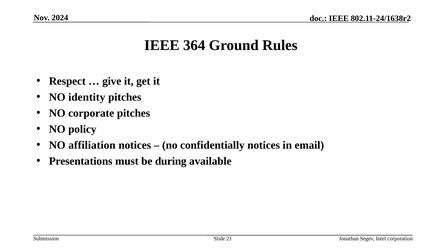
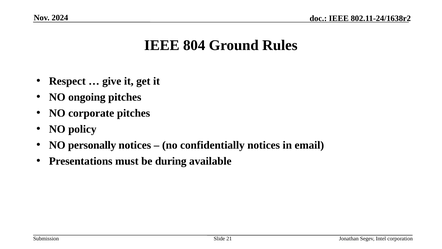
364: 364 -> 804
identity: identity -> ongoing
affiliation: affiliation -> personally
